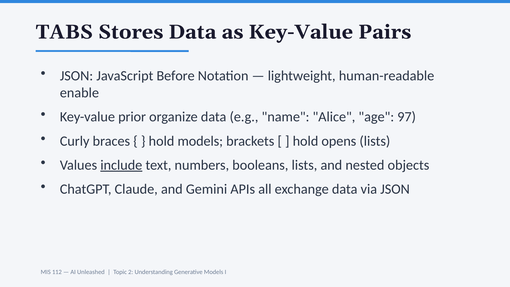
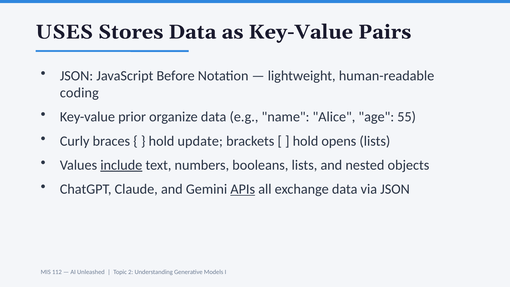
TABS: TABS -> USES
enable: enable -> coding
97: 97 -> 55
hold models: models -> update
APIs underline: none -> present
